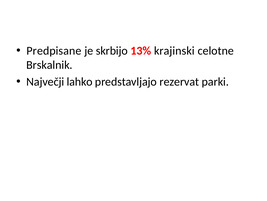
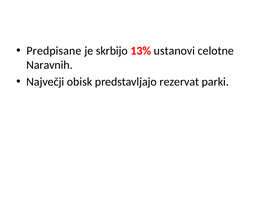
krajinski: krajinski -> ustanovi
Brskalnik: Brskalnik -> Naravnih
lahko: lahko -> obisk
